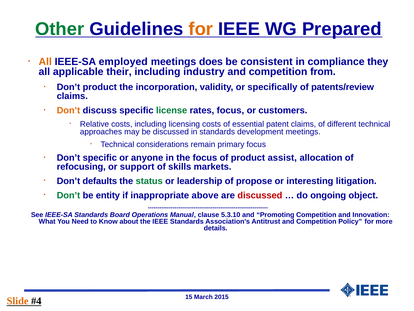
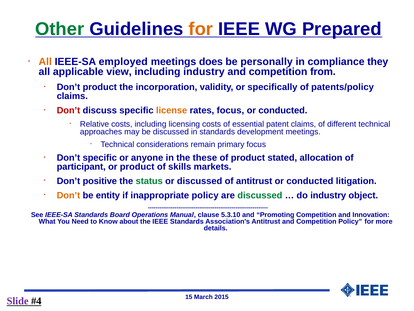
consistent: consistent -> personally
their: their -> view
patents/review: patents/review -> patents/policy
Don’t at (68, 110) colour: orange -> red
license colour: green -> orange
customers at (283, 110): customers -> conducted
the focus: focus -> these
assist: assist -> stated
refocusing: refocusing -> participant
or support: support -> product
defaults: defaults -> positive
or leadership: leadership -> discussed
of propose: propose -> antitrust
interesting at (310, 181): interesting -> conducted
Don’t at (68, 195) colour: green -> orange
inappropriate above: above -> policy
discussed at (260, 195) colour: red -> green
do ongoing: ongoing -> industry
Slide colour: orange -> purple
